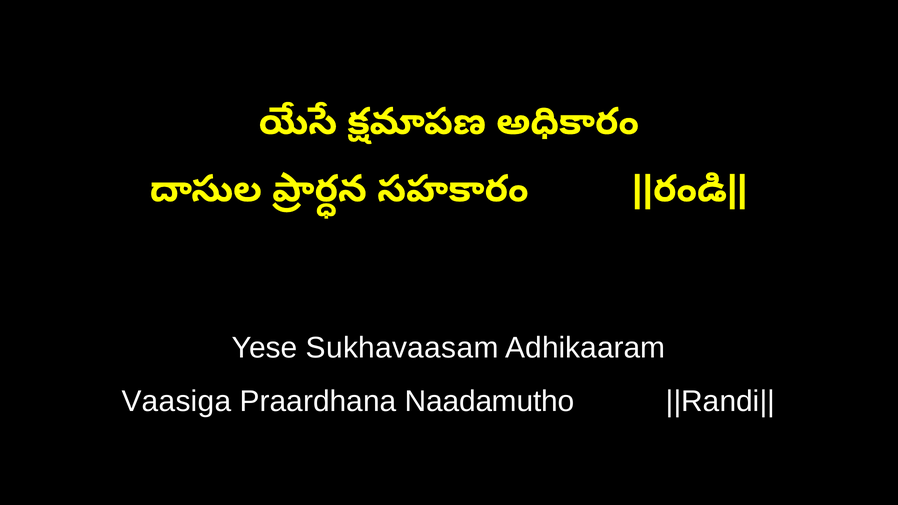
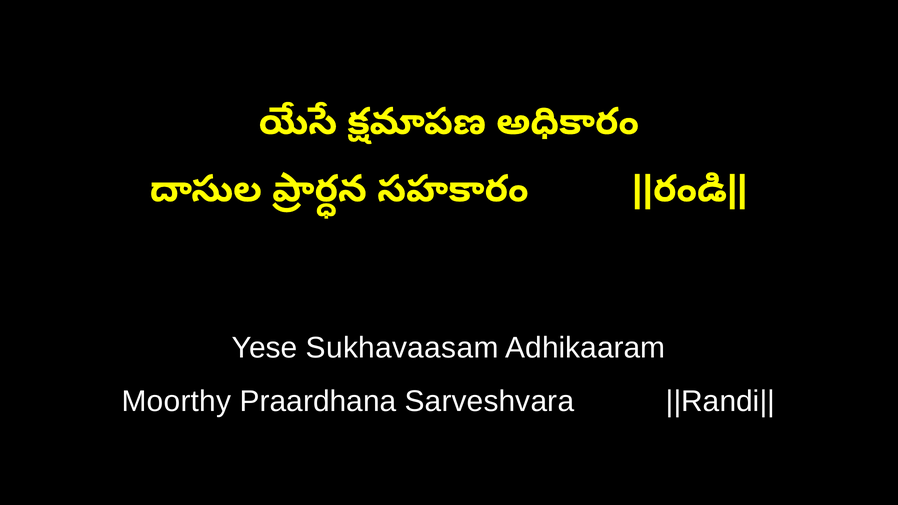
Vaasiga: Vaasiga -> Moorthy
Naadamutho: Naadamutho -> Sarveshvara
